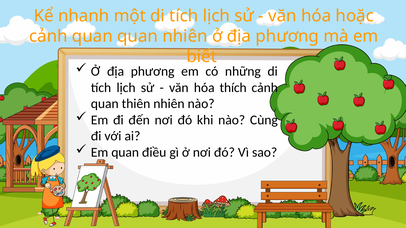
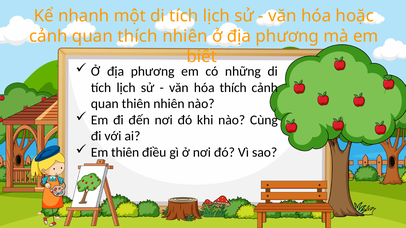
quan quan: quan -> thích
Em quan: quan -> thiên
